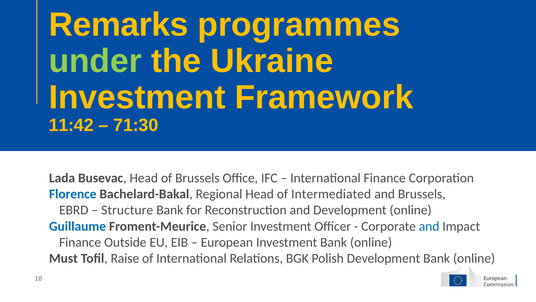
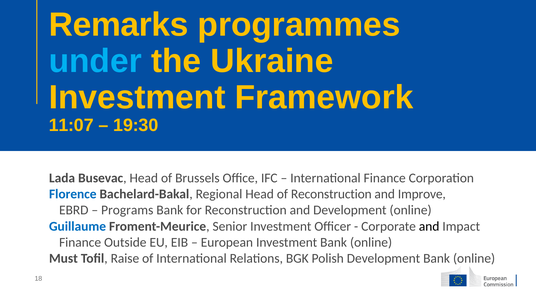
under colour: light green -> light blue
11:42: 11:42 -> 11:07
71:30: 71:30 -> 19:30
of Intermediated: Intermediated -> Reconstruction
and Brussels: Brussels -> Improve
Structure: Structure -> Programs
and at (429, 226) colour: blue -> black
